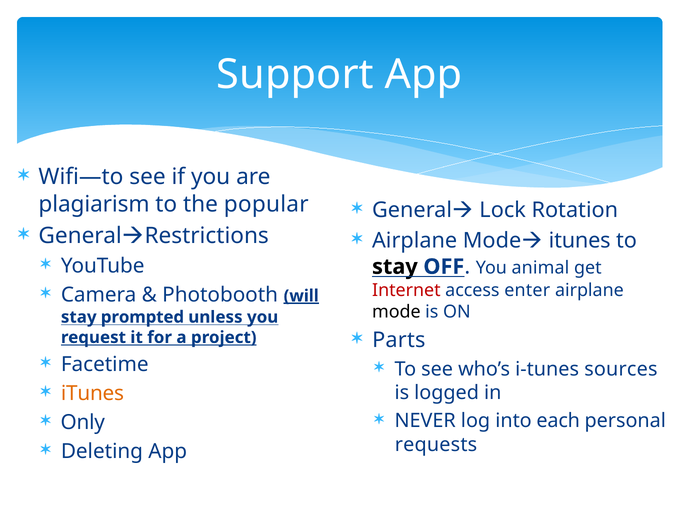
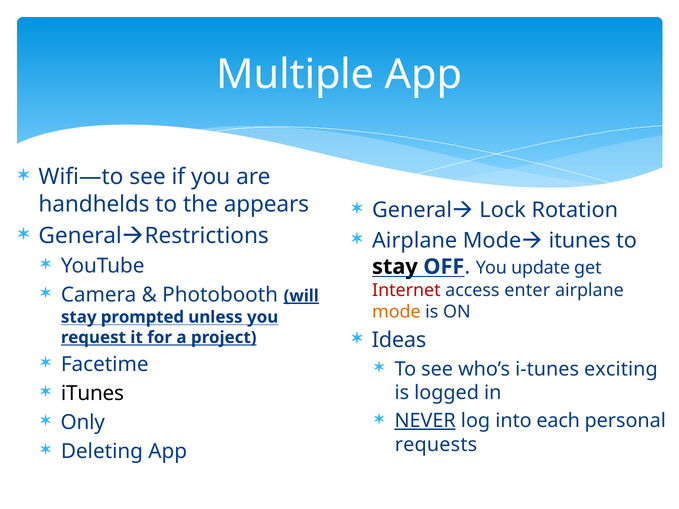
Support: Support -> Multiple
plagiarism: plagiarism -> handhelds
popular: popular -> appears
animal: animal -> update
mode colour: black -> orange
Parts: Parts -> Ideas
sources: sources -> exciting
iTunes at (92, 394) colour: orange -> black
NEVER underline: none -> present
